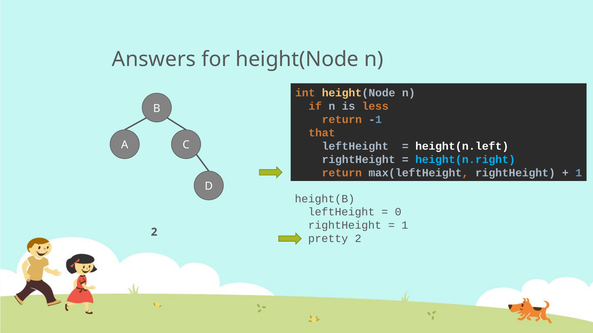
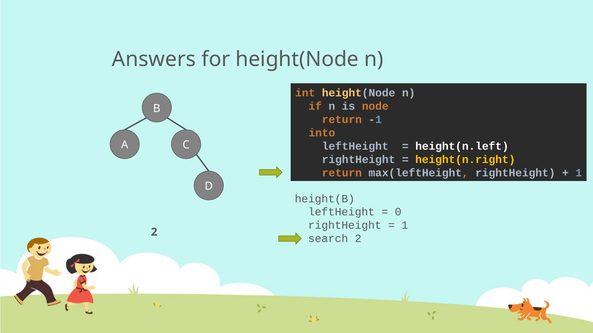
less: less -> node
that: that -> into
height(n.right colour: light blue -> yellow
pretty: pretty -> search
